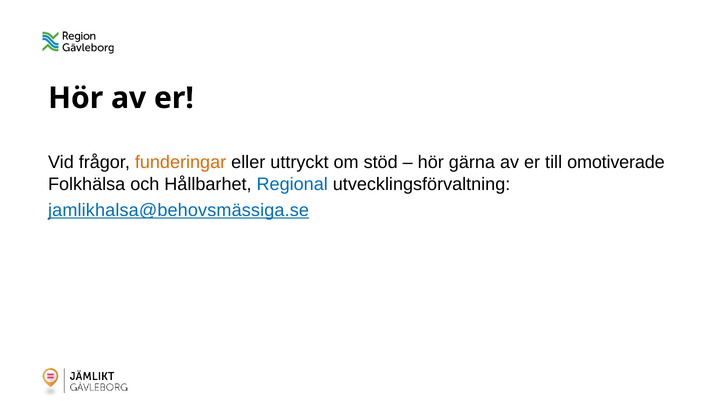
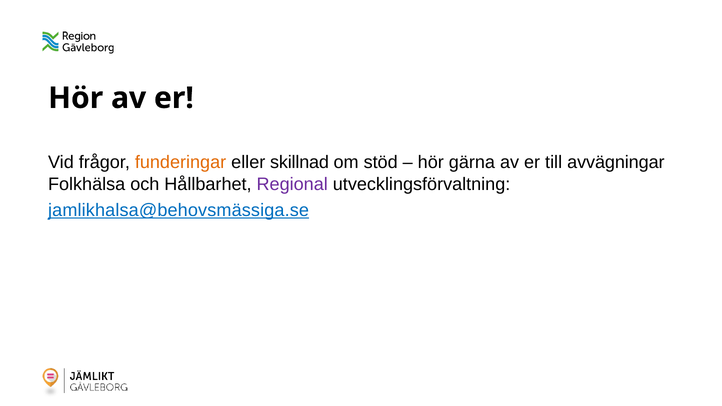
uttryckt: uttryckt -> skillnad
omotiverade: omotiverade -> avvägningar
Regional colour: blue -> purple
